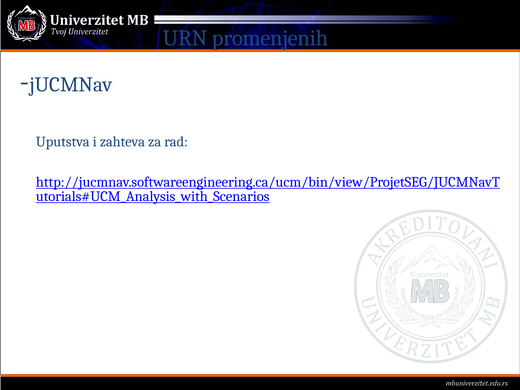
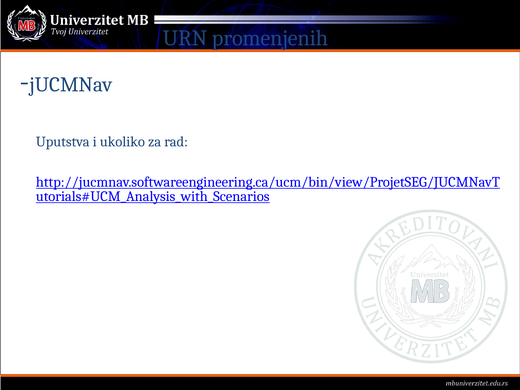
zahteva: zahteva -> ukoliko
